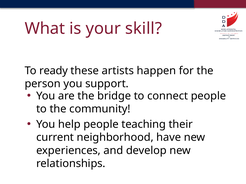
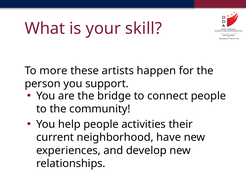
ready: ready -> more
teaching: teaching -> activities
